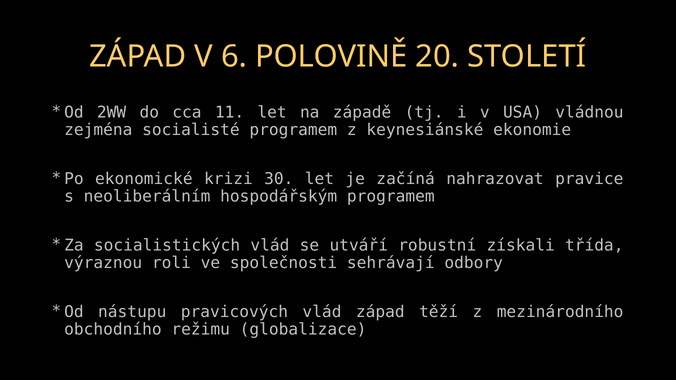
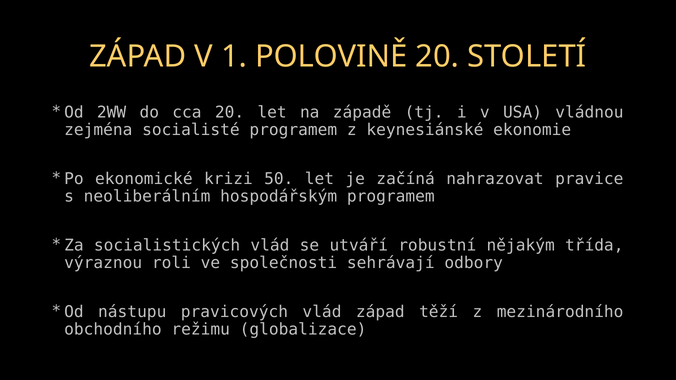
6: 6 -> 1
cca 11: 11 -> 20
30: 30 -> 50
získali: získali -> nějakým
